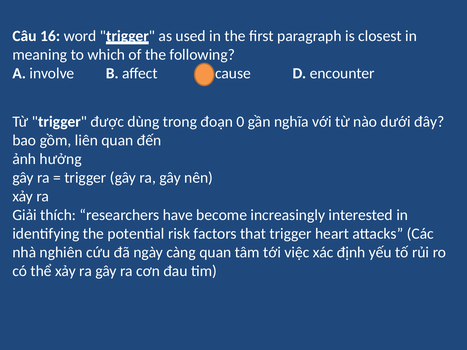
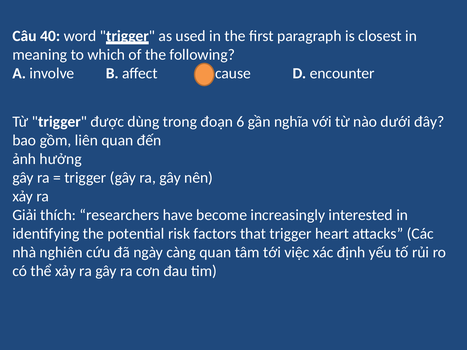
16: 16 -> 40
0: 0 -> 6
